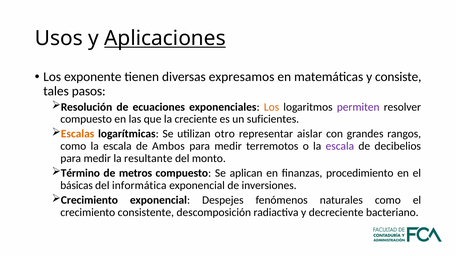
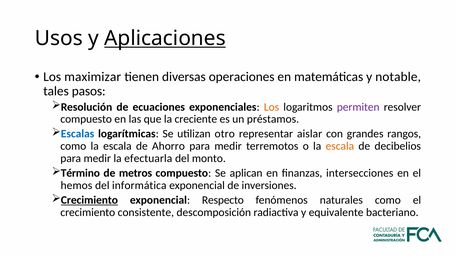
exponente: exponente -> maximizar
expresamos: expresamos -> operaciones
consiste: consiste -> notable
suficientes: suficientes -> préstamos
Escalas colour: orange -> blue
Ambos: Ambos -> Ahorro
escala at (340, 146) colour: purple -> orange
resultante: resultante -> efectuarla
procedimiento: procedimiento -> intersecciones
básicas: básicas -> hemos
Crecimiento at (89, 200) underline: none -> present
Despejes: Despejes -> Respecto
decreciente: decreciente -> equivalente
